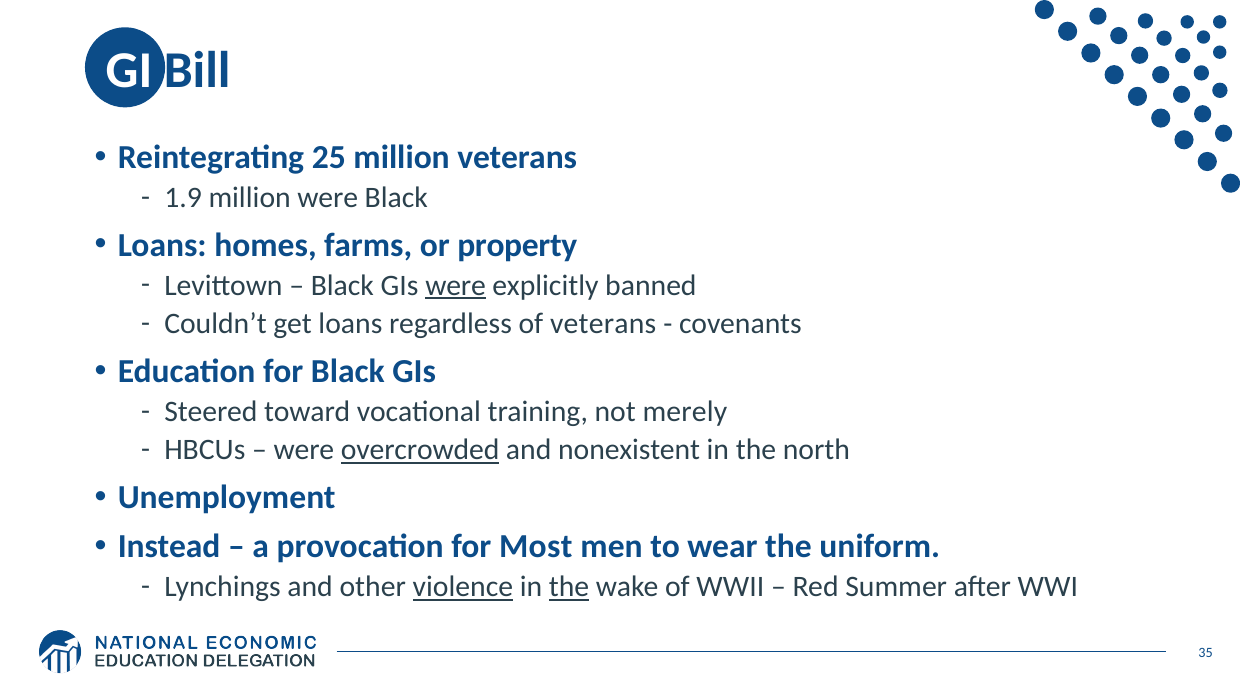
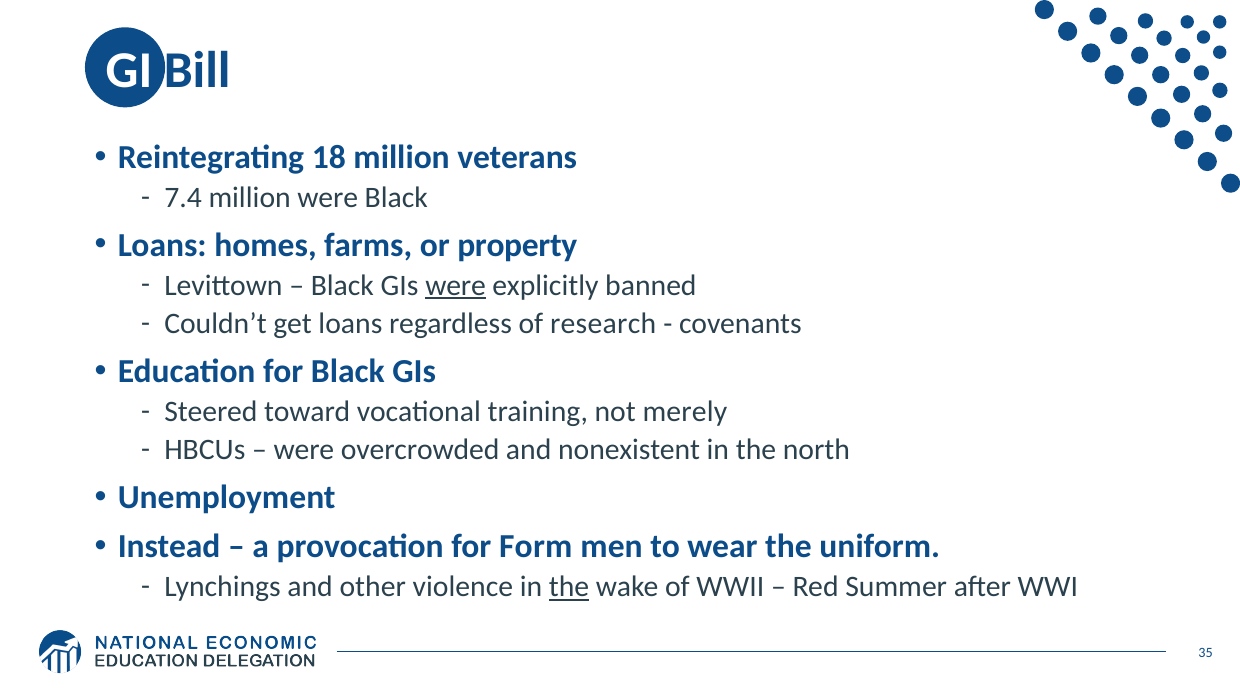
25: 25 -> 18
1.9: 1.9 -> 7.4
of veterans: veterans -> research
overcrowded underline: present -> none
Most: Most -> Form
violence underline: present -> none
